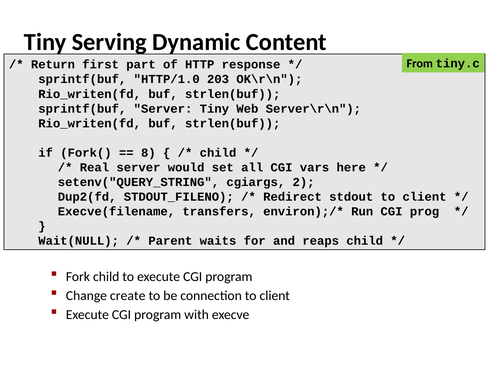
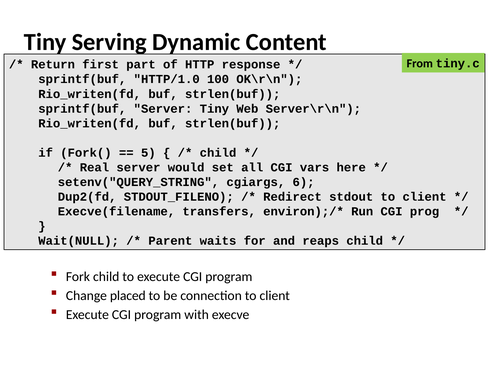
203: 203 -> 100
8: 8 -> 5
2: 2 -> 6
create: create -> placed
